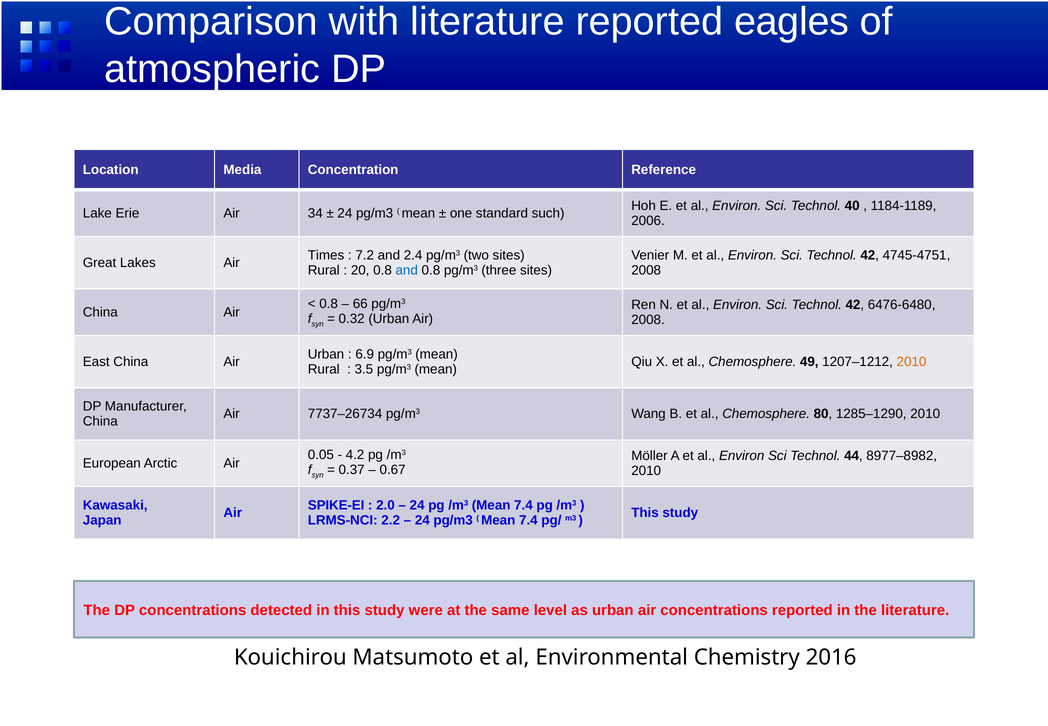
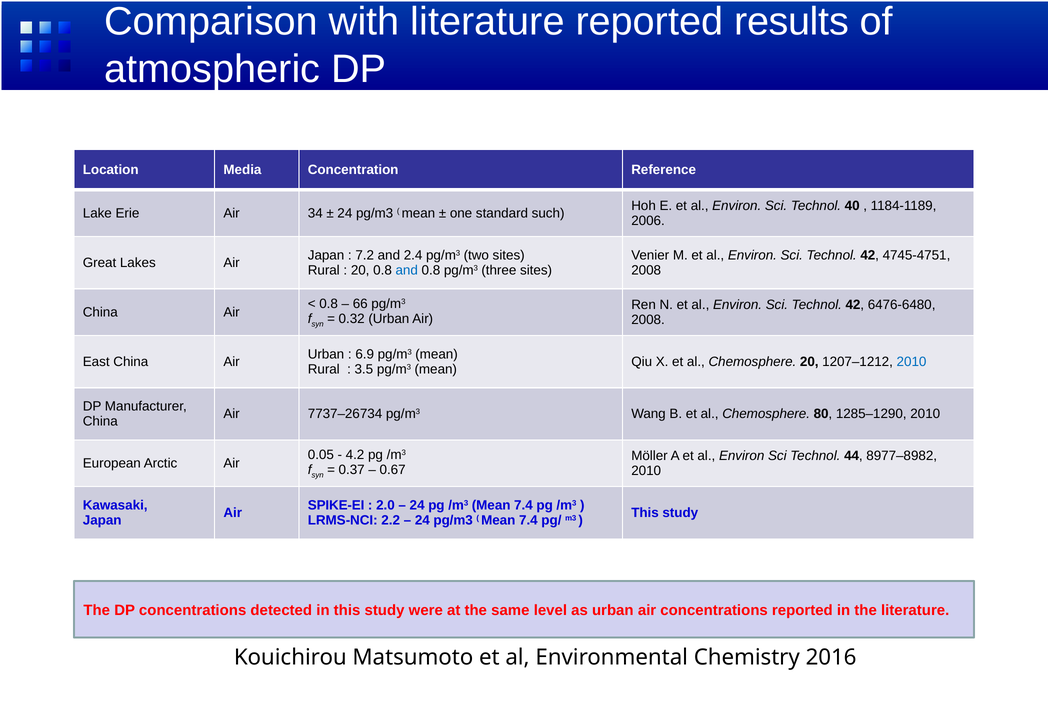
eagles: eagles -> results
Times at (326, 255): Times -> Japan
Chemosphere 49: 49 -> 20
2010 at (912, 362) colour: orange -> blue
